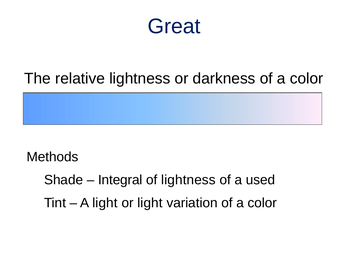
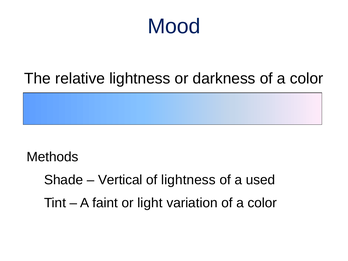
Great: Great -> Mood
Integral: Integral -> Vertical
A light: light -> faint
